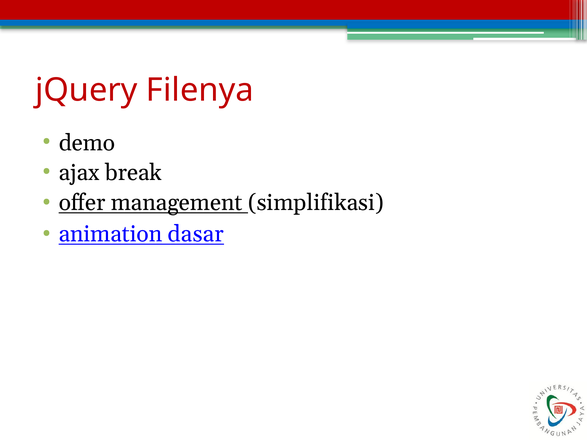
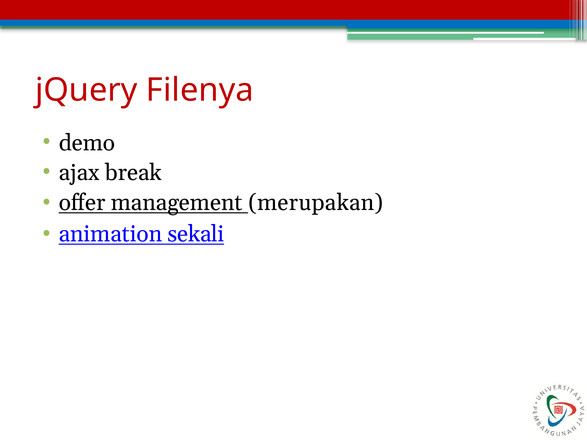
simplifikasi: simplifikasi -> merupakan
dasar: dasar -> sekali
